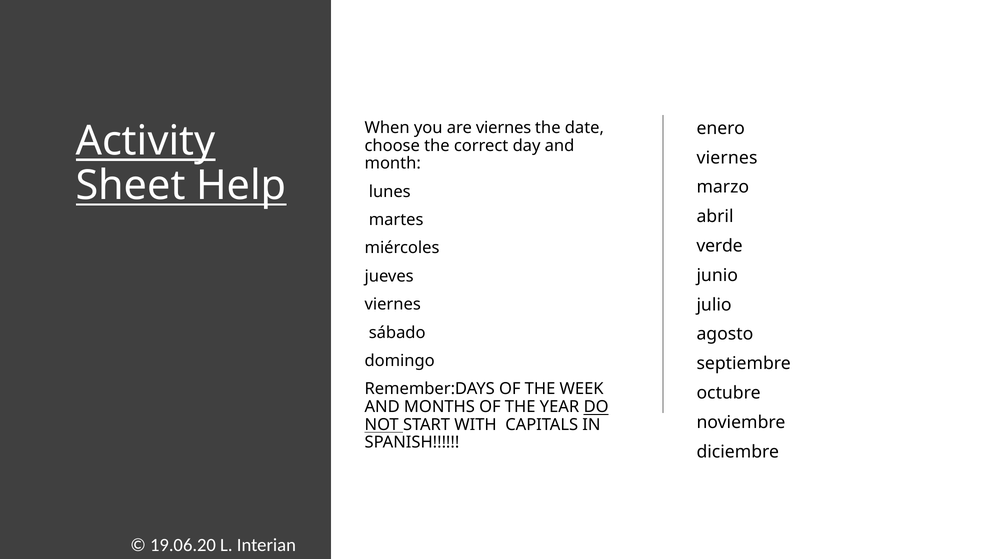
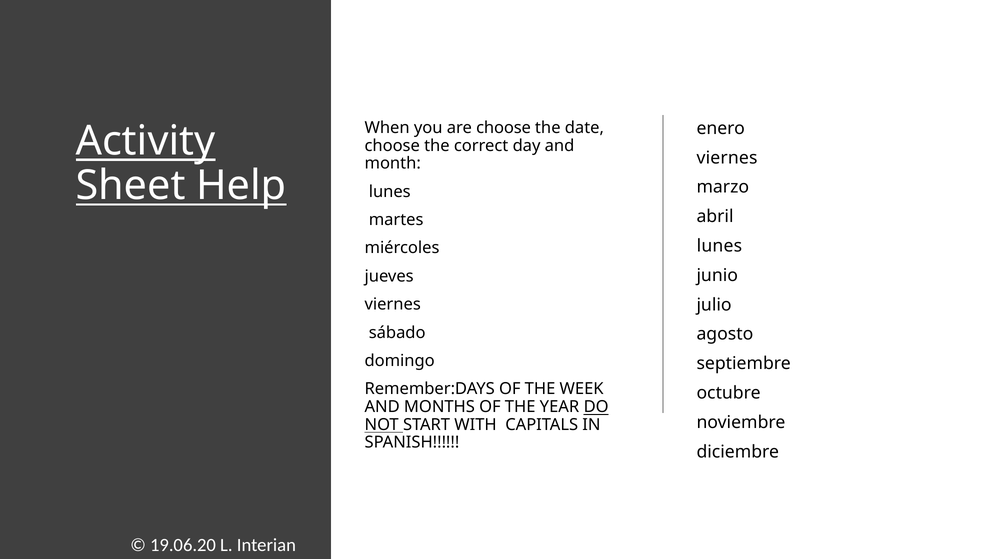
are viernes: viernes -> choose
verde at (720, 246): verde -> lunes
